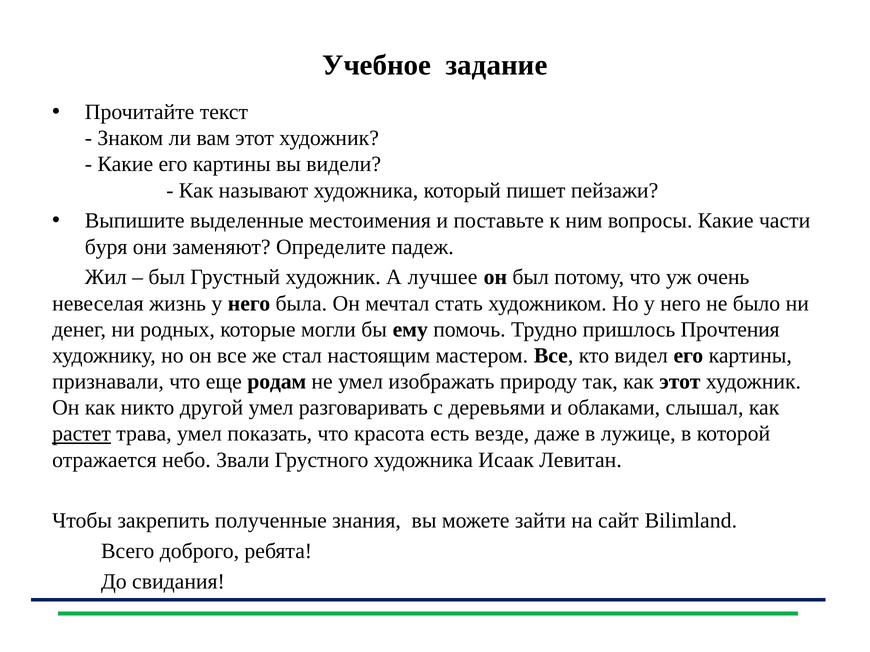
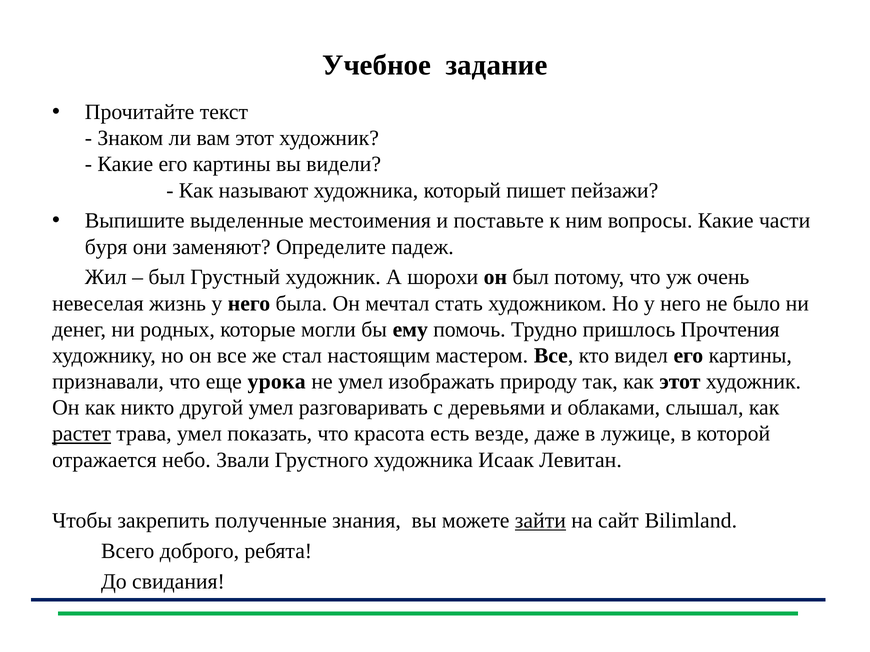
лучшее: лучшее -> шорохи
родам: родам -> урока
зайти underline: none -> present
